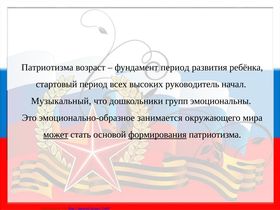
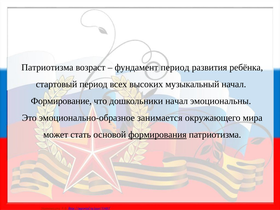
руководитель: руководитель -> музыкальный
Музыкальный: Музыкальный -> Формирование
дошкольники групп: групп -> начал
может underline: present -> none
